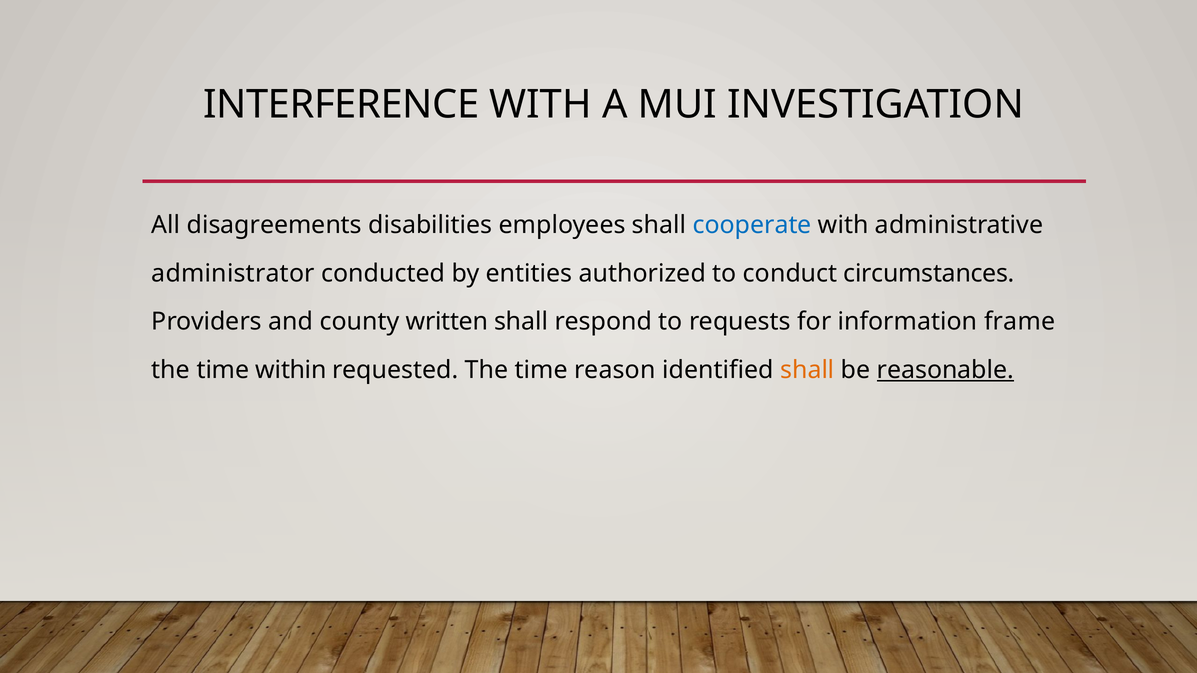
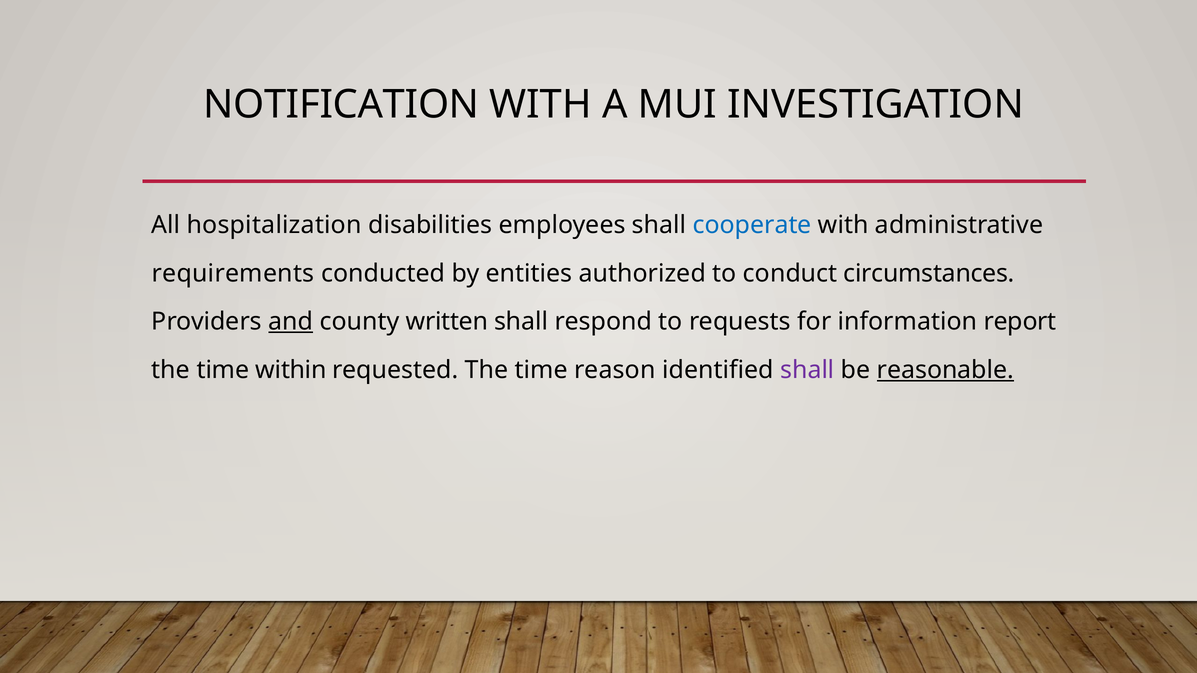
INTERFERENCE: INTERFERENCE -> NOTIFICATION
disagreements: disagreements -> hospitalization
administrator: administrator -> requirements
and underline: none -> present
frame: frame -> report
shall at (807, 370) colour: orange -> purple
